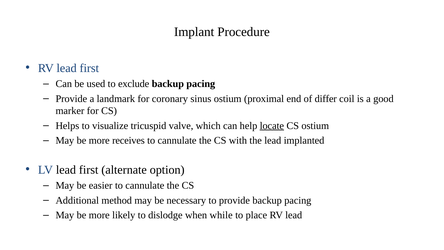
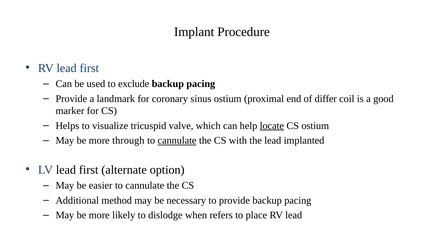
receives: receives -> through
cannulate at (177, 140) underline: none -> present
while: while -> refers
